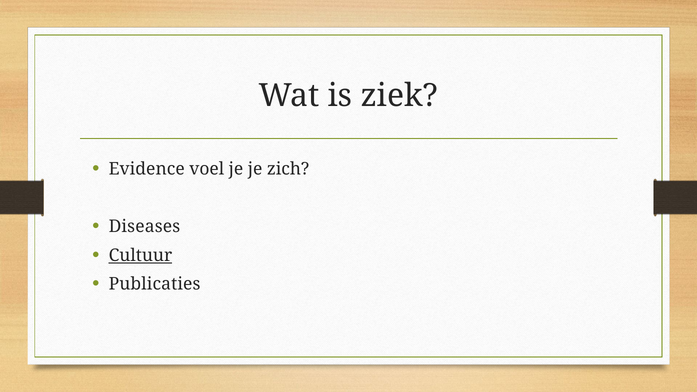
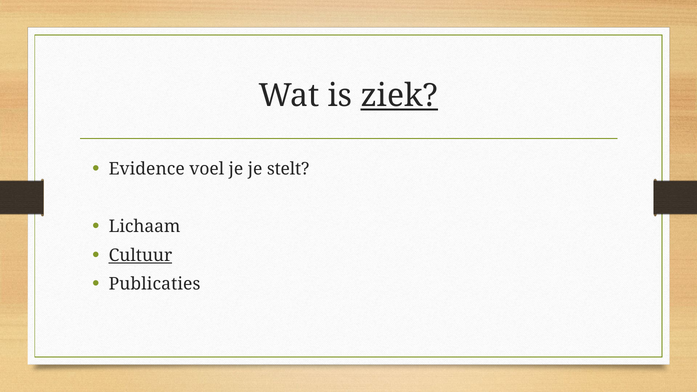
ziek underline: none -> present
zich: zich -> stelt
Diseases: Diseases -> Lichaam
